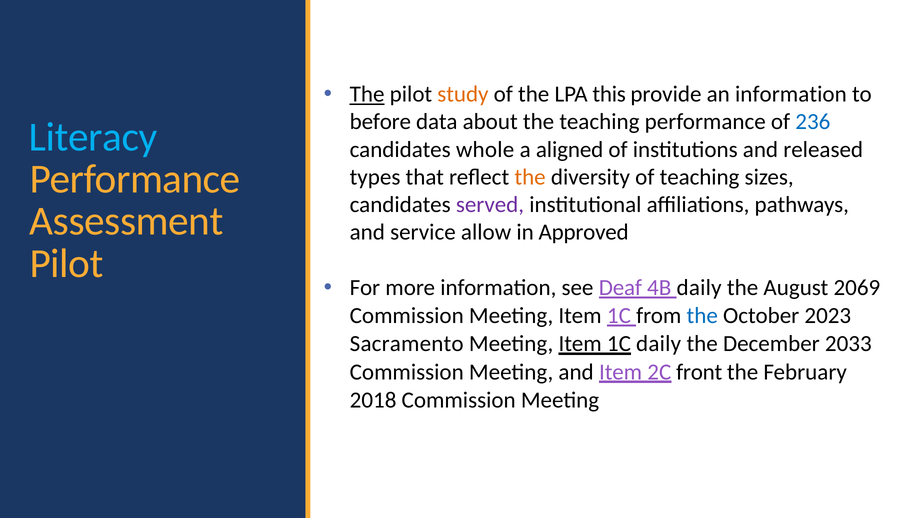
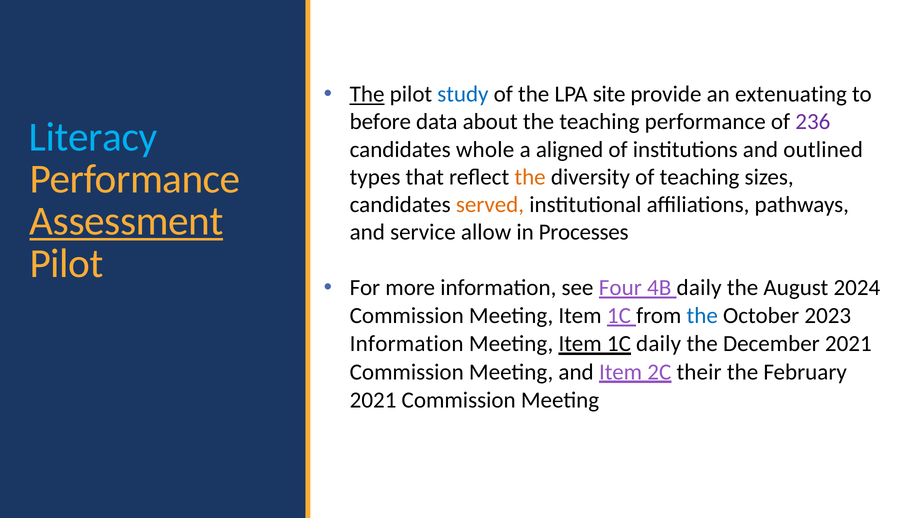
study colour: orange -> blue
this: this -> site
an information: information -> extenuating
236 colour: blue -> purple
released: released -> outlined
served colour: purple -> orange
Assessment underline: none -> present
Approved: Approved -> Processes
Deaf: Deaf -> Four
2069: 2069 -> 2024
Sacramento at (407, 344): Sacramento -> Information
December 2033: 2033 -> 2021
front: front -> their
2018 at (373, 400): 2018 -> 2021
